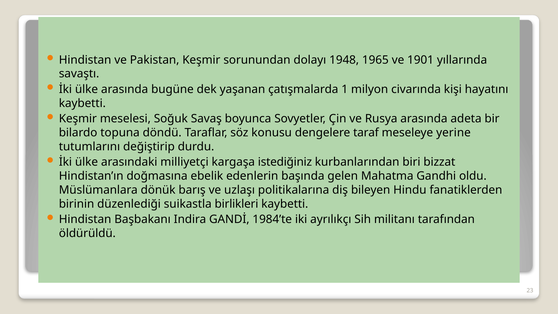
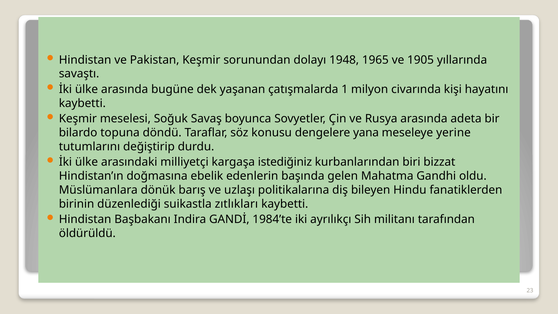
1901: 1901 -> 1905
taraf: taraf -> yana
birlikleri: birlikleri -> zıtlıkları
